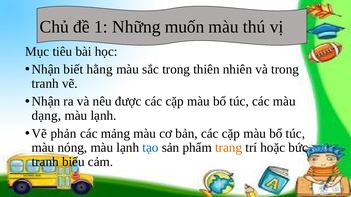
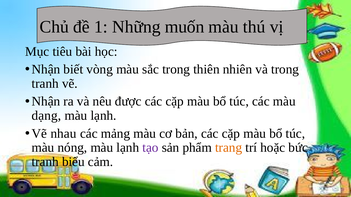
hằng: hằng -> vòng
phản: phản -> nhau
tạo colour: blue -> purple
